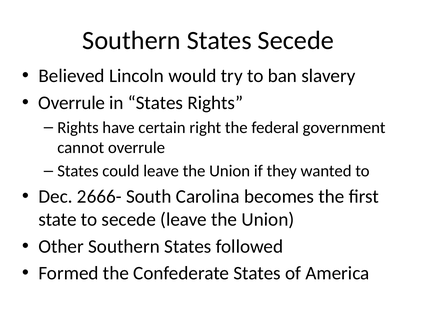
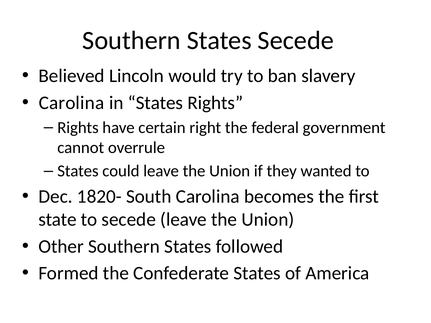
Overrule at (72, 103): Overrule -> Carolina
2666-: 2666- -> 1820-
